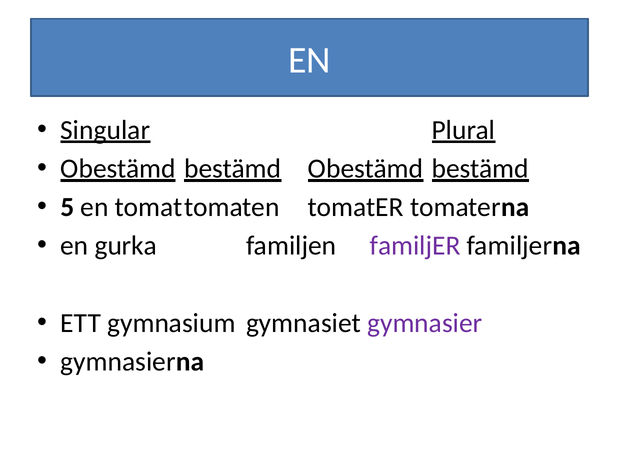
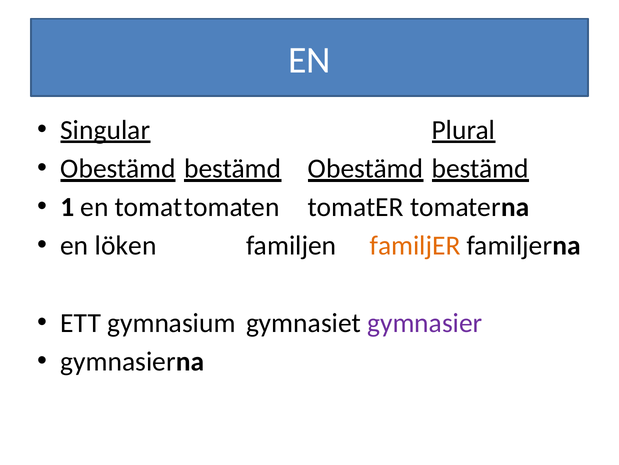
5: 5 -> 1
gurka: gurka -> löken
familjER colour: purple -> orange
